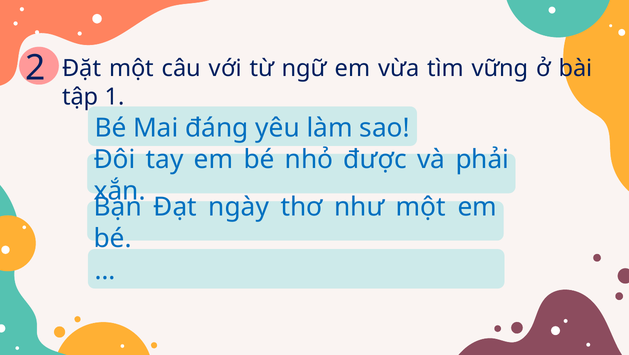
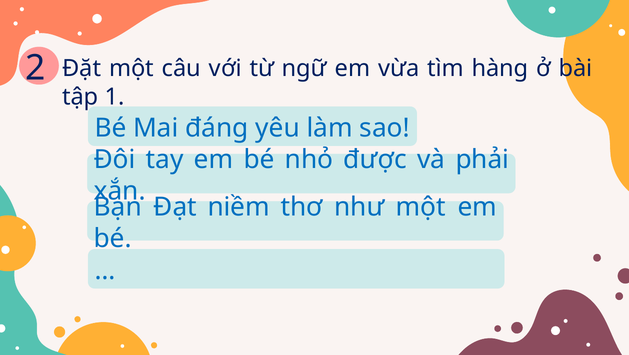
vững: vững -> hàng
ngày: ngày -> niềm
